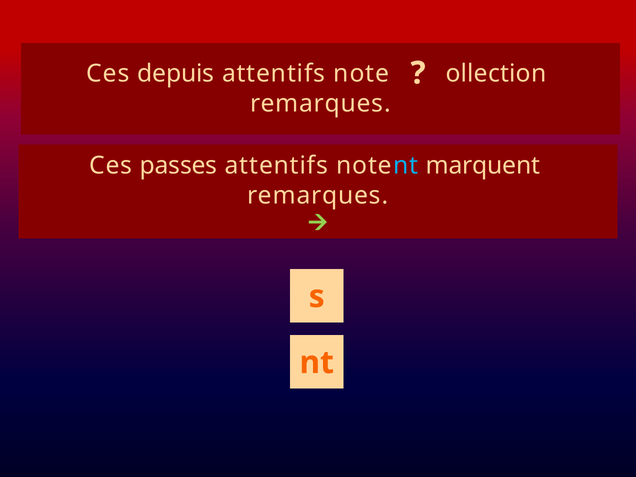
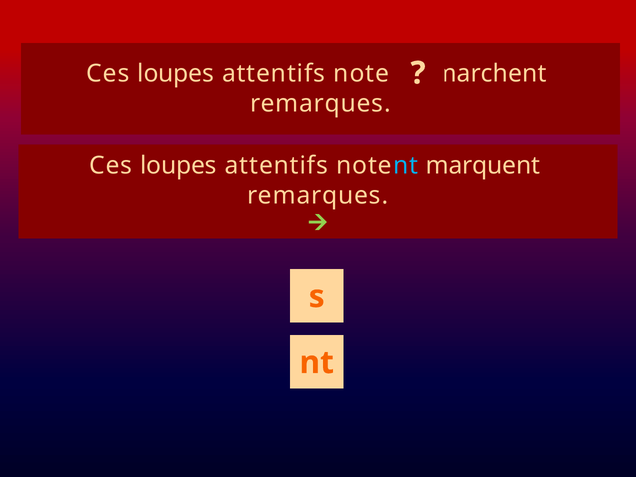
depuis at (176, 74): depuis -> loupes
collection: collection -> marchent
passes at (179, 166): passes -> loupes
